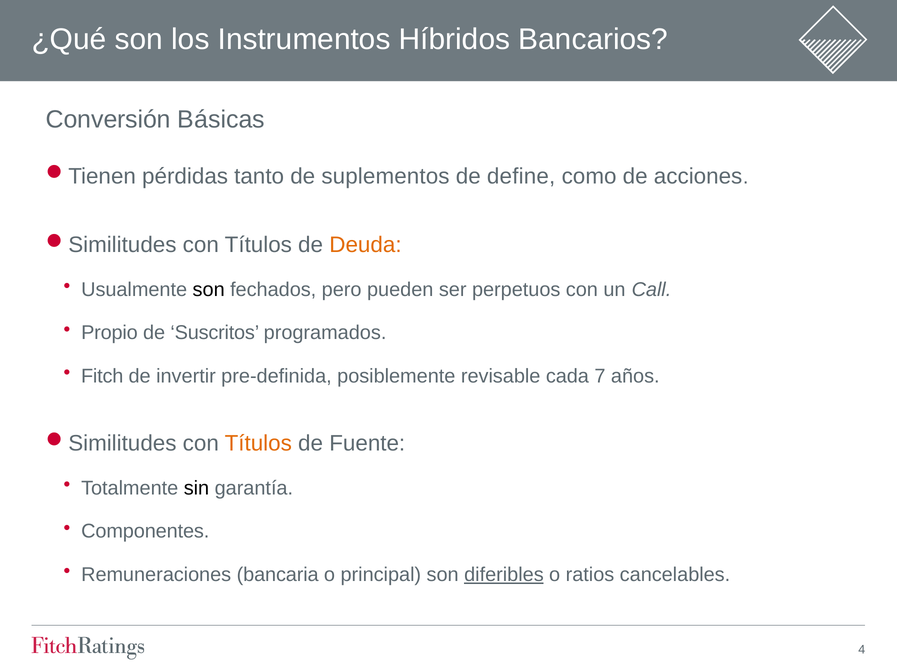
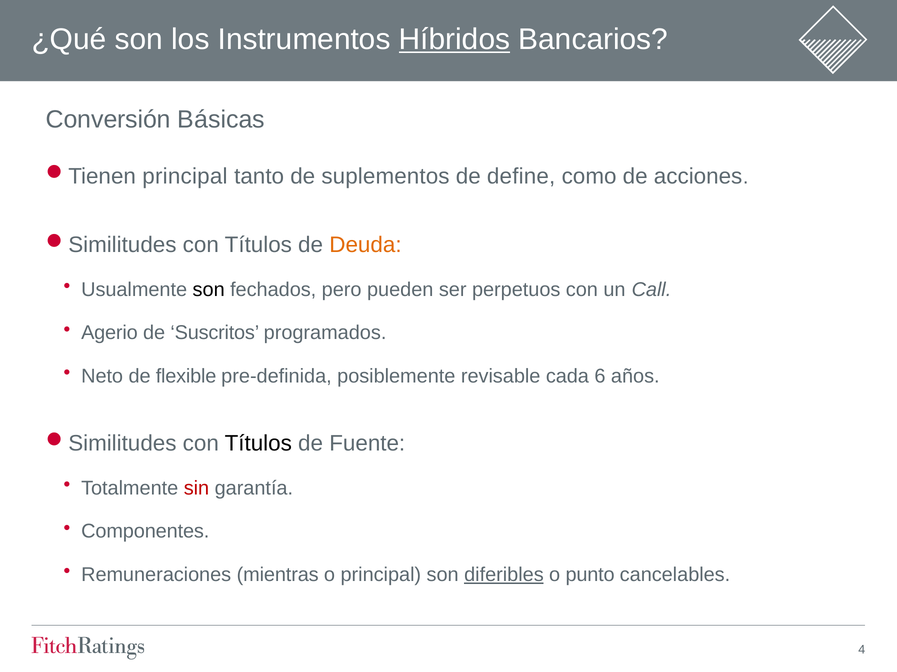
Híbridos underline: none -> present
pérdidas at (185, 176): pérdidas -> principal
Propio: Propio -> Agerio
Fitch: Fitch -> Neto
invertir: invertir -> flexible
7: 7 -> 6
Títulos at (258, 444) colour: orange -> black
sin colour: black -> red
bancaria: bancaria -> mientras
ratios: ratios -> punto
